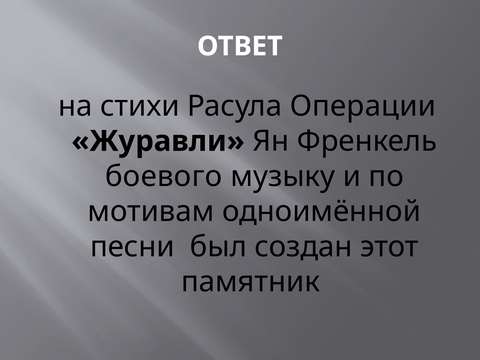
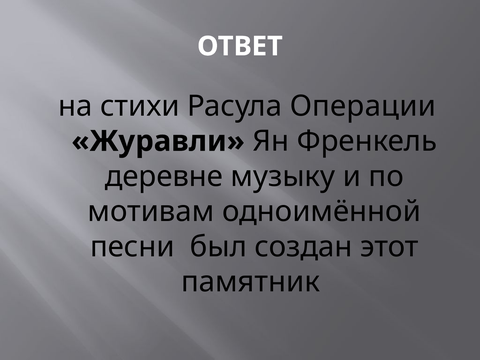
боевого: боевого -> деревне
